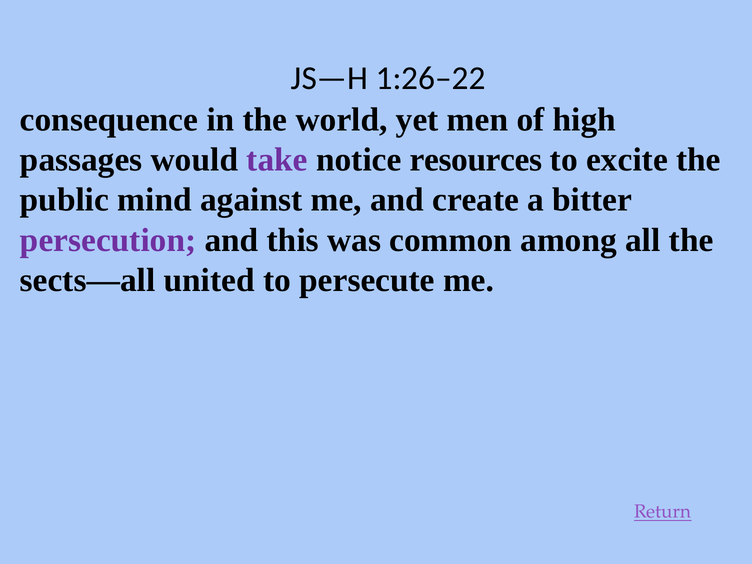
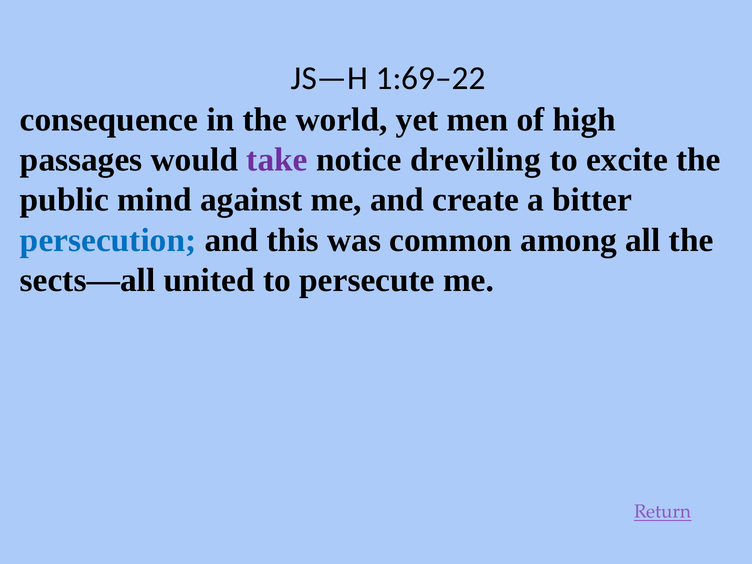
1:26–22: 1:26–22 -> 1:69–22
resources: resources -> dreviling
persecution colour: purple -> blue
